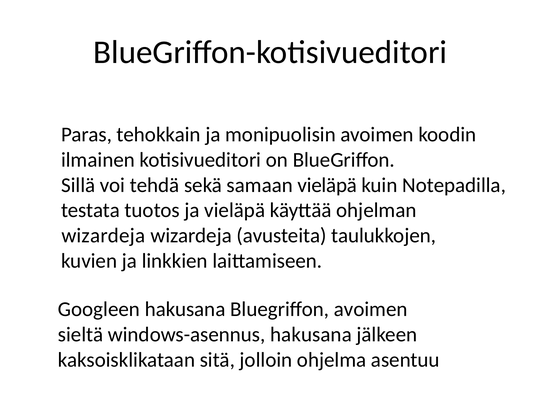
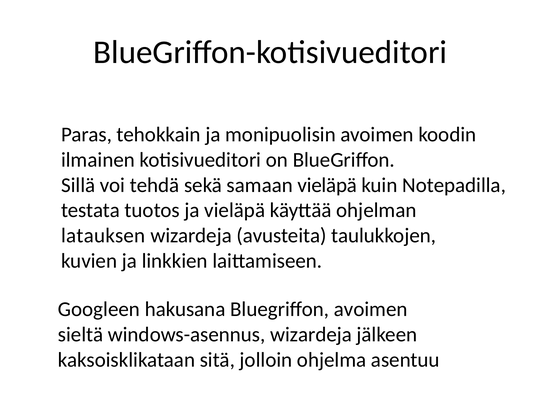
wizardeja at (103, 235): wizardeja -> latauksen
windows-asennus hakusana: hakusana -> wizardeja
